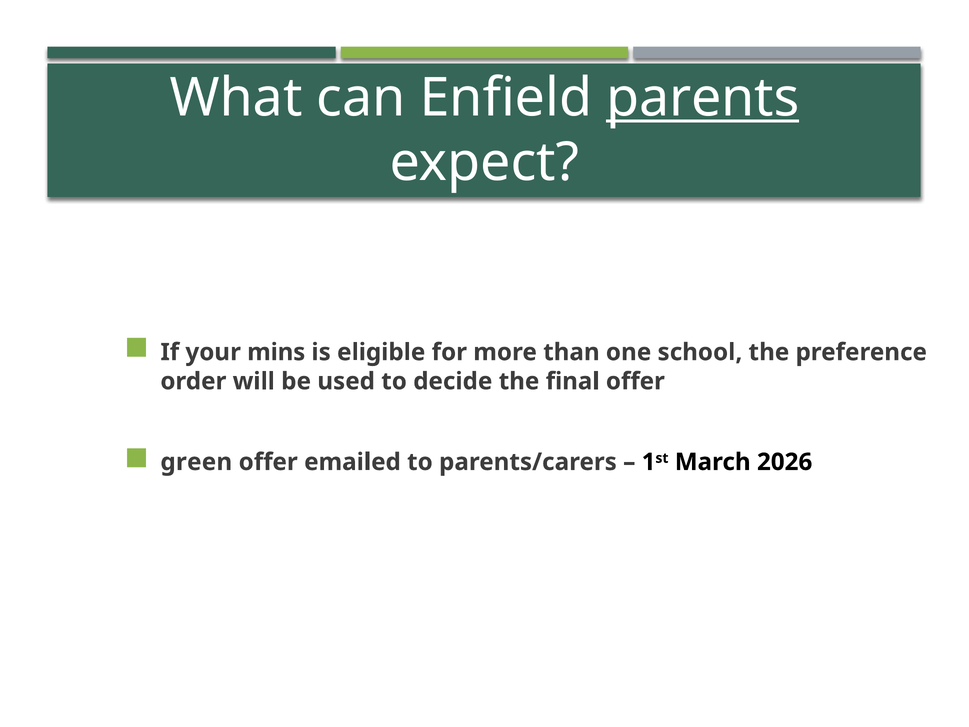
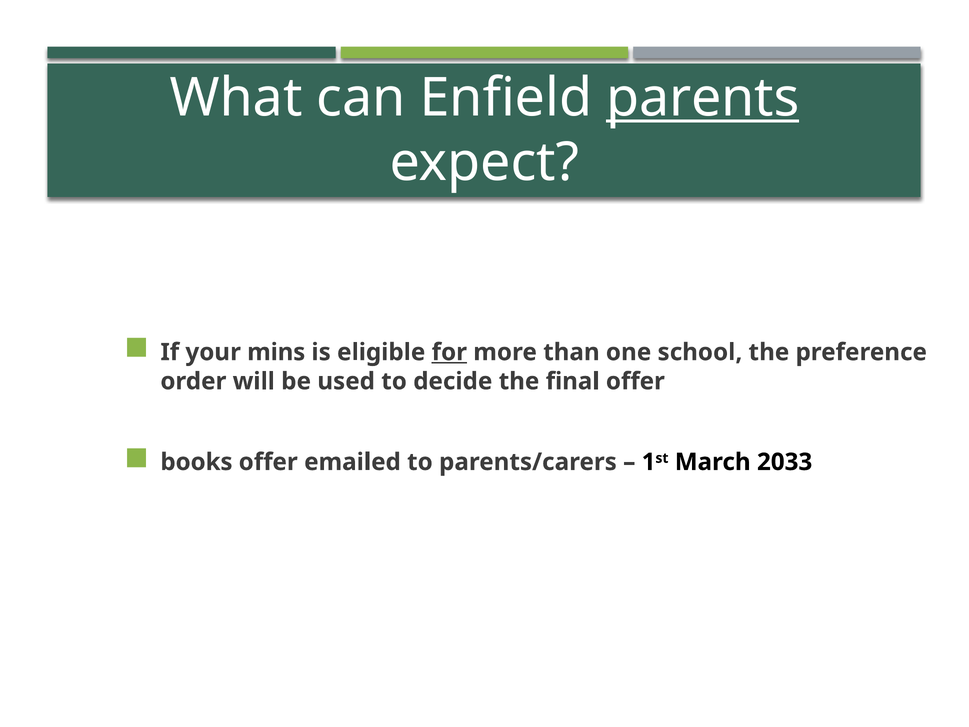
for underline: none -> present
green: green -> books
2026: 2026 -> 2033
